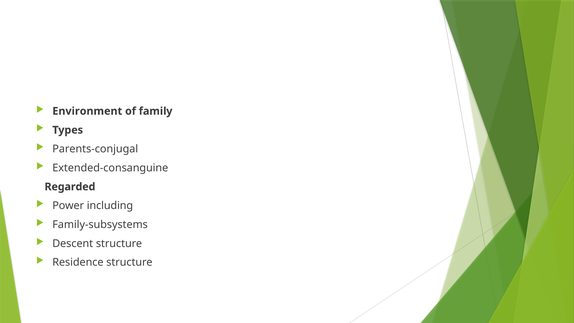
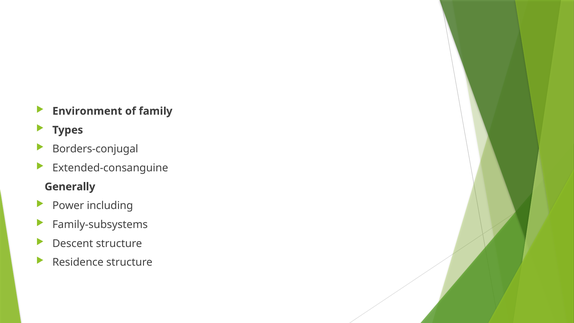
Parents-conjugal: Parents-conjugal -> Borders-conjugal
Regarded: Regarded -> Generally
